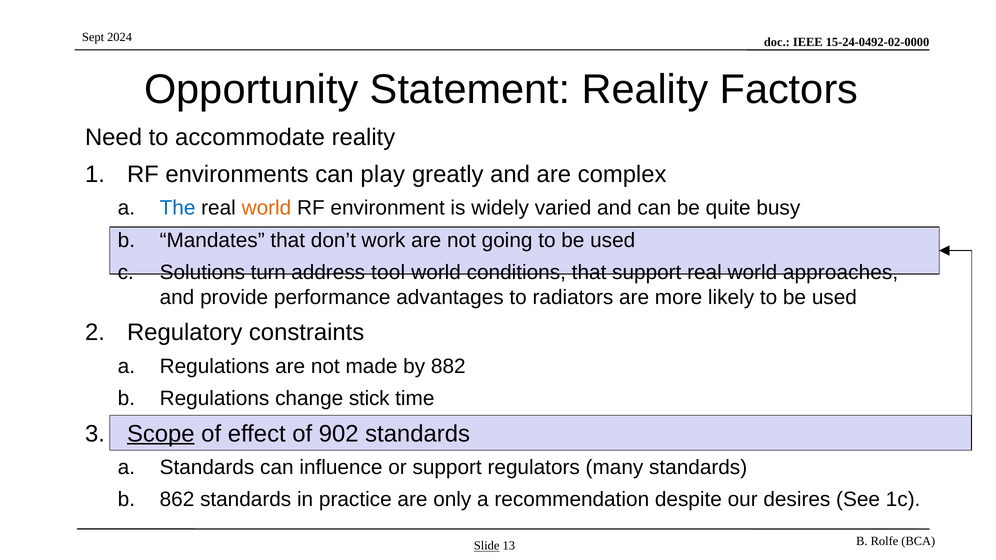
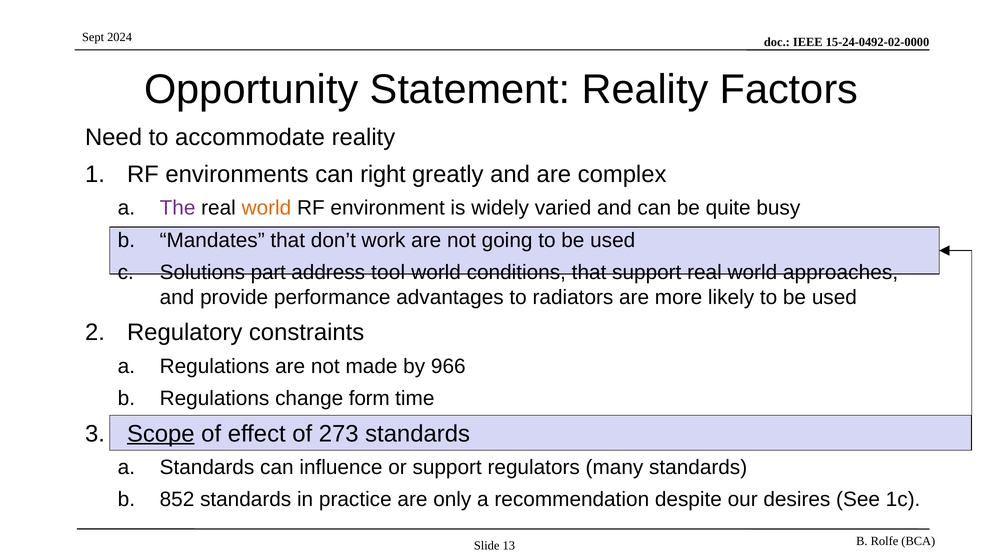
play: play -> right
The colour: blue -> purple
turn: turn -> part
882: 882 -> 966
stick: stick -> form
902: 902 -> 273
862: 862 -> 852
Slide underline: present -> none
